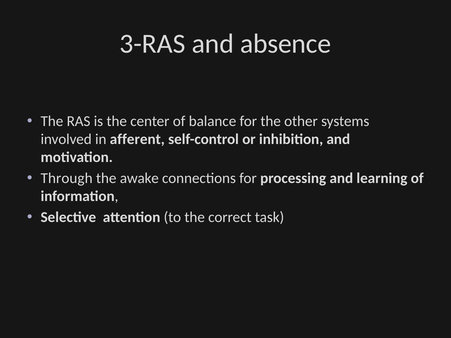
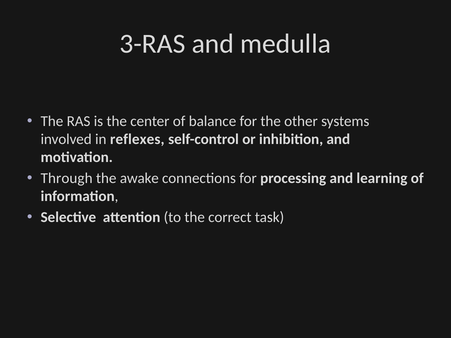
absence: absence -> medulla
afferent: afferent -> reflexes
